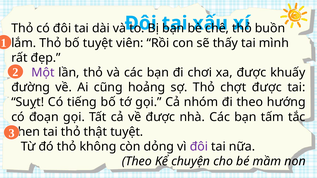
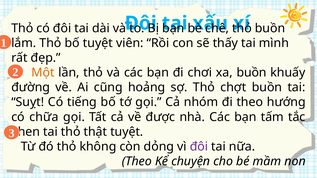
Một colour: purple -> orange
xa được: được -> buồn
chợt được: được -> buồn
đoạn: đoạn -> chữa
